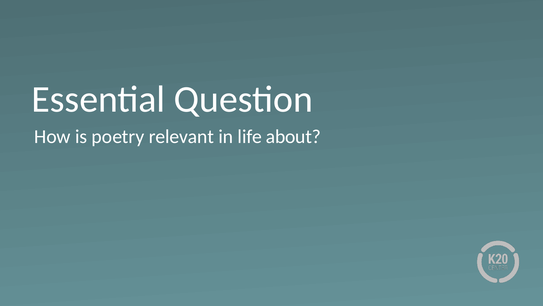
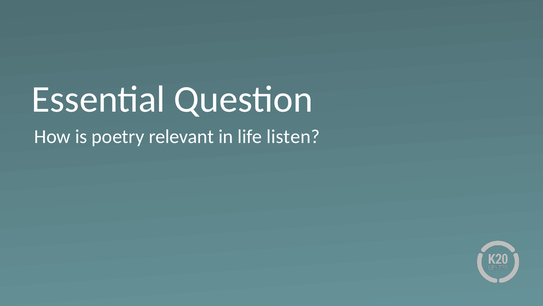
about: about -> listen
